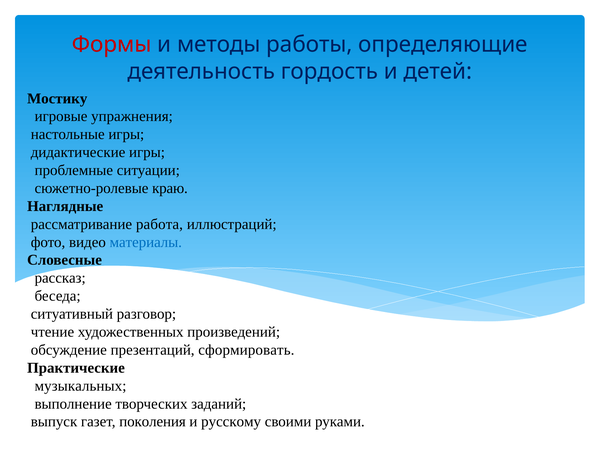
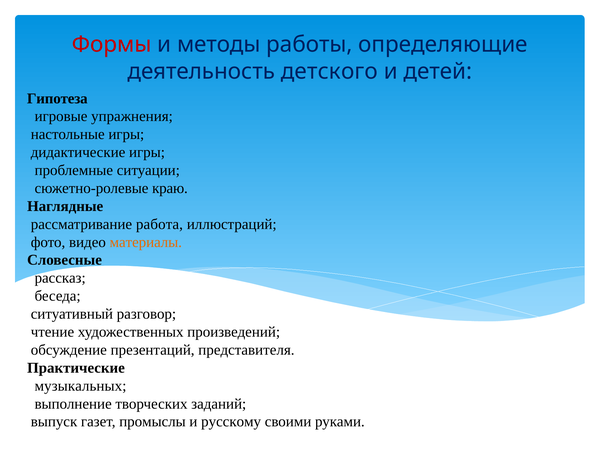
гордость: гордость -> детского
Мостику: Мостику -> Гипотеза
материалы colour: blue -> orange
сформировать: сформировать -> представителя
поколения: поколения -> промыслы
